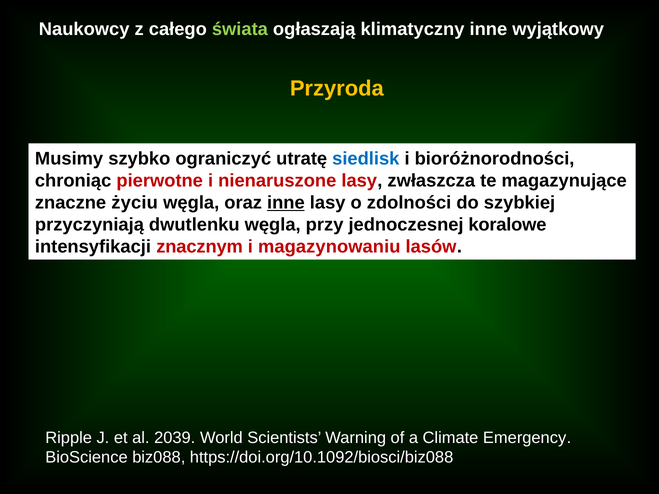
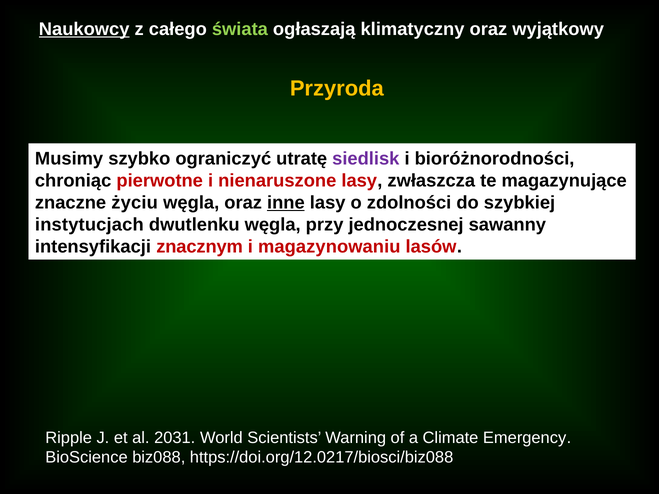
Naukowcy underline: none -> present
klimatyczny inne: inne -> oraz
siedlisk colour: blue -> purple
przyczyniają: przyczyniają -> instytucjach
koralowe: koralowe -> sawanny
2039: 2039 -> 2031
https://doi.org/10.1092/biosci/biz088: https://doi.org/10.1092/biosci/biz088 -> https://doi.org/12.0217/biosci/biz088
